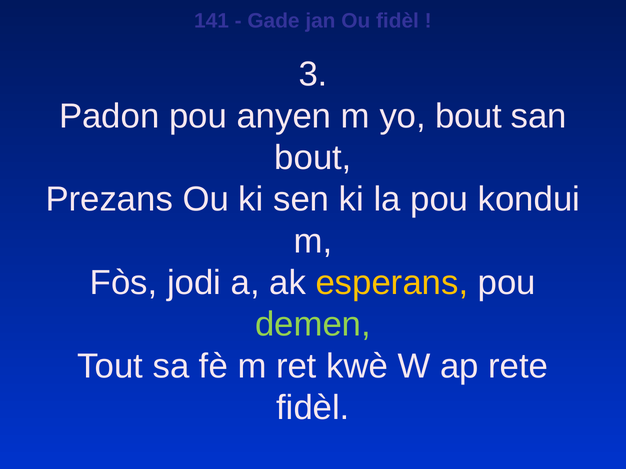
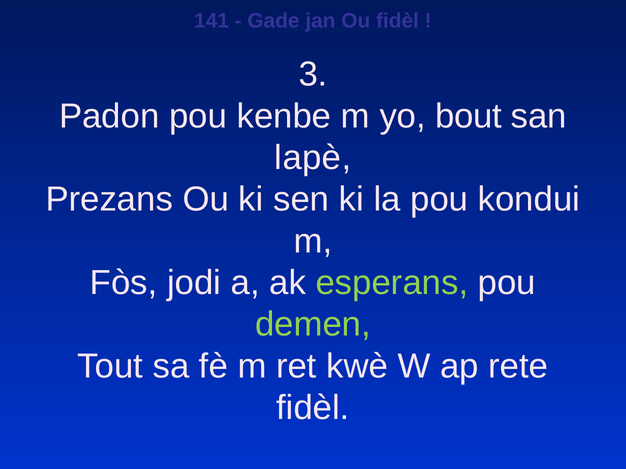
anyen: anyen -> kenbe
bout at (313, 158): bout -> lapè
esperans colour: yellow -> light green
